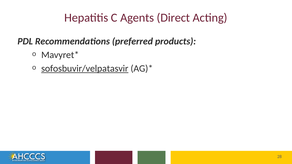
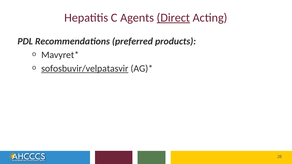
Direct underline: none -> present
